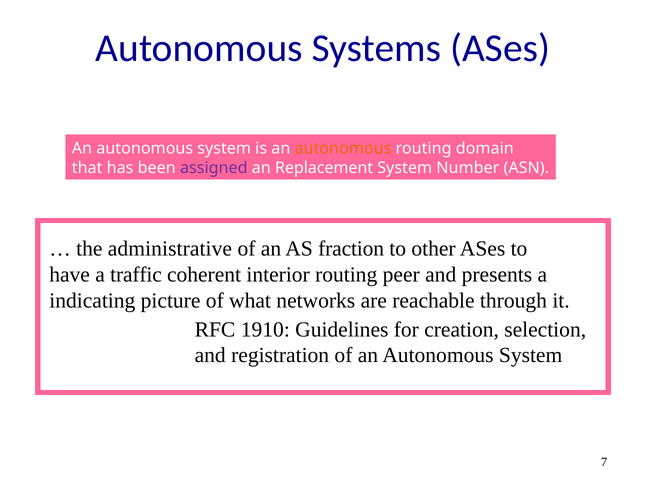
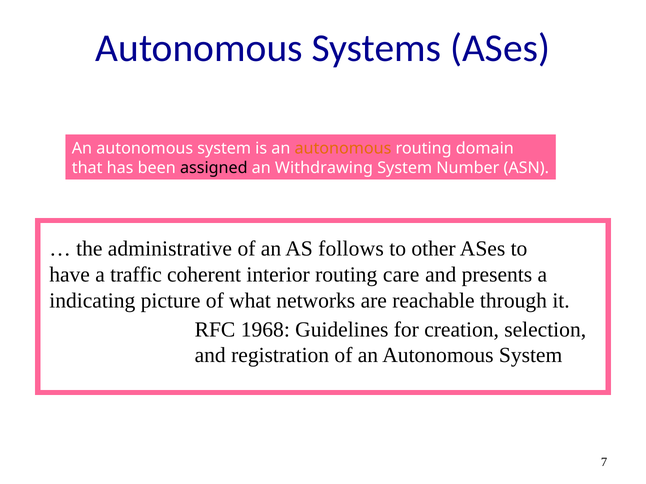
assigned colour: purple -> black
Replacement: Replacement -> Withdrawing
fraction: fraction -> follows
peer: peer -> care
1910: 1910 -> 1968
